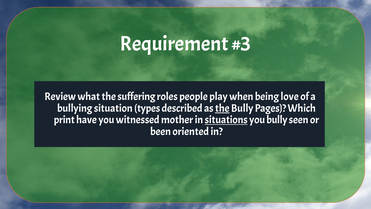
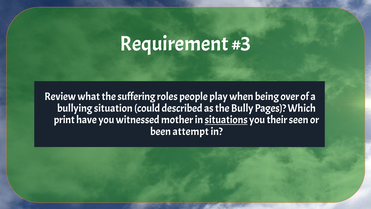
love: love -> over
types: types -> could
the at (222, 108) underline: present -> none
you bully: bully -> their
oriented: oriented -> attempt
